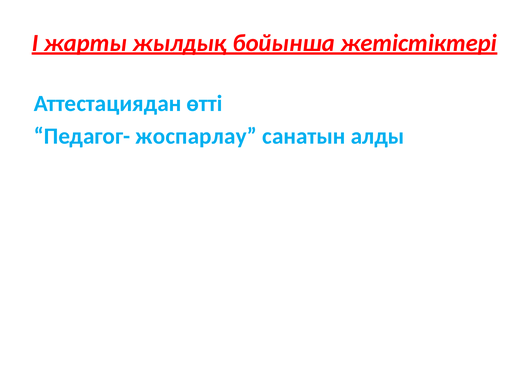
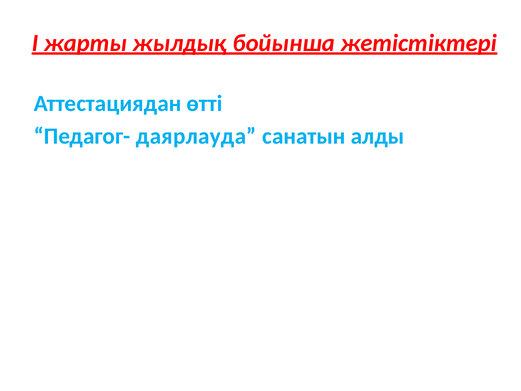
жоспарлау: жоспарлау -> даярлауда
